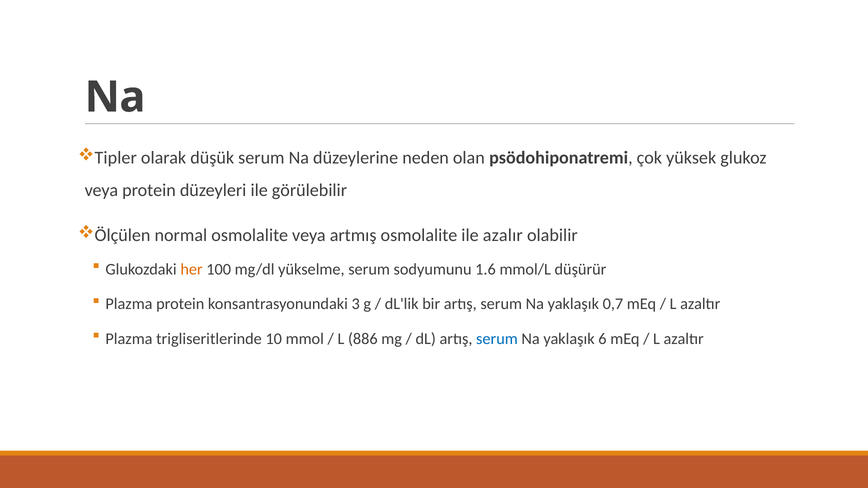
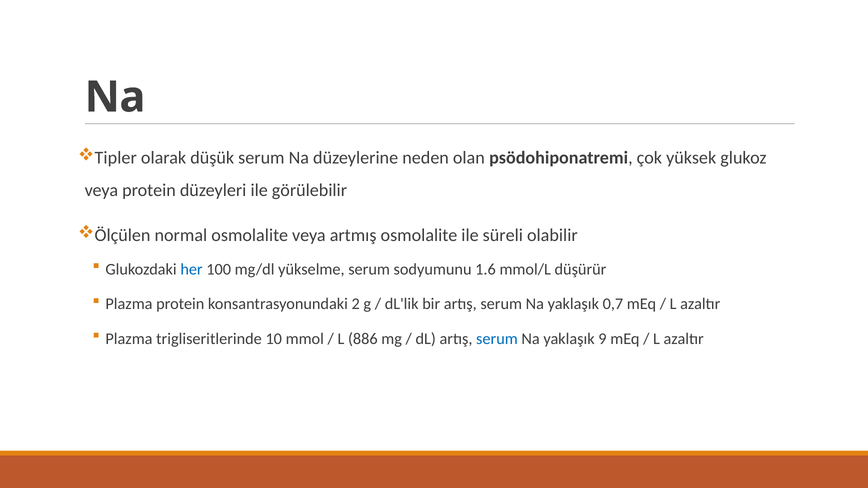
azalır: azalır -> süreli
her colour: orange -> blue
3: 3 -> 2
6: 6 -> 9
